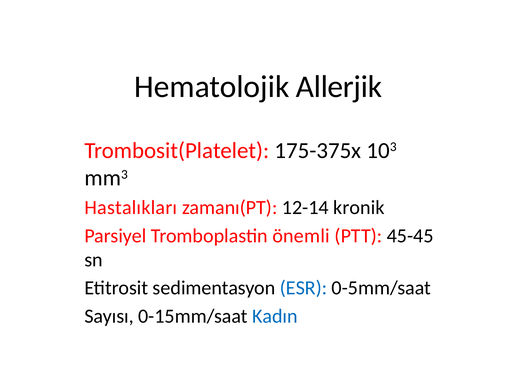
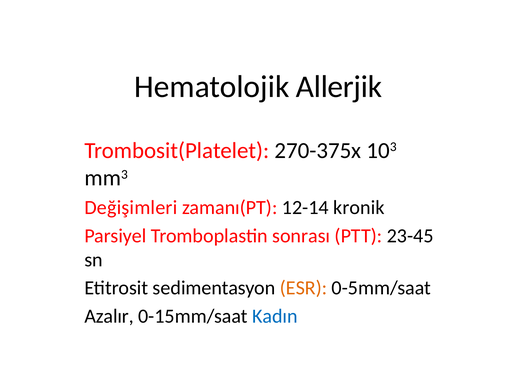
175-375x: 175-375x -> 270-375x
Hastalıkları: Hastalıkları -> Değişimleri
önemli: önemli -> sonrası
45-45: 45-45 -> 23-45
ESR colour: blue -> orange
Sayısı: Sayısı -> Azalır
